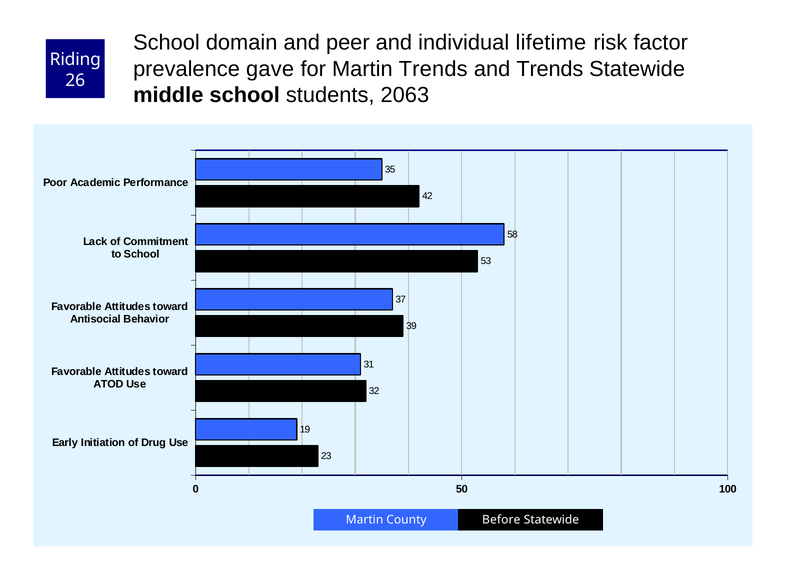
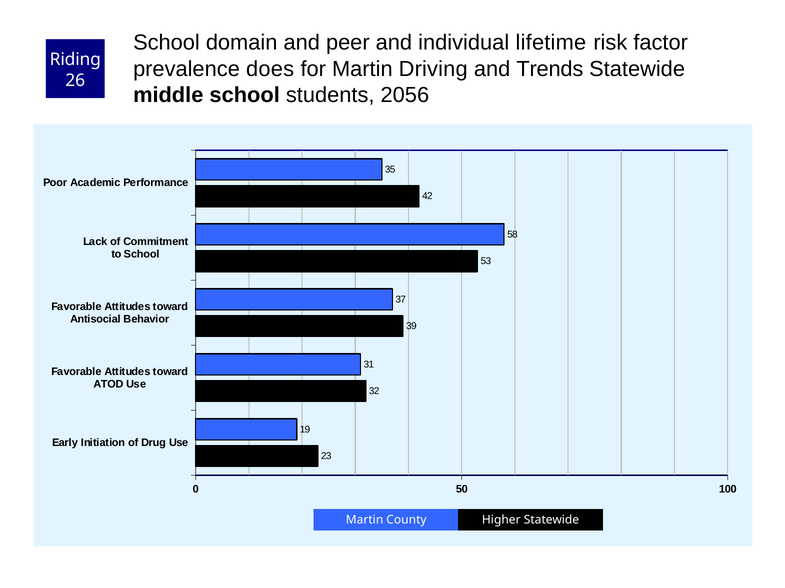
gave: gave -> does
Martin Trends: Trends -> Driving
2063: 2063 -> 2056
Before: Before -> Higher
